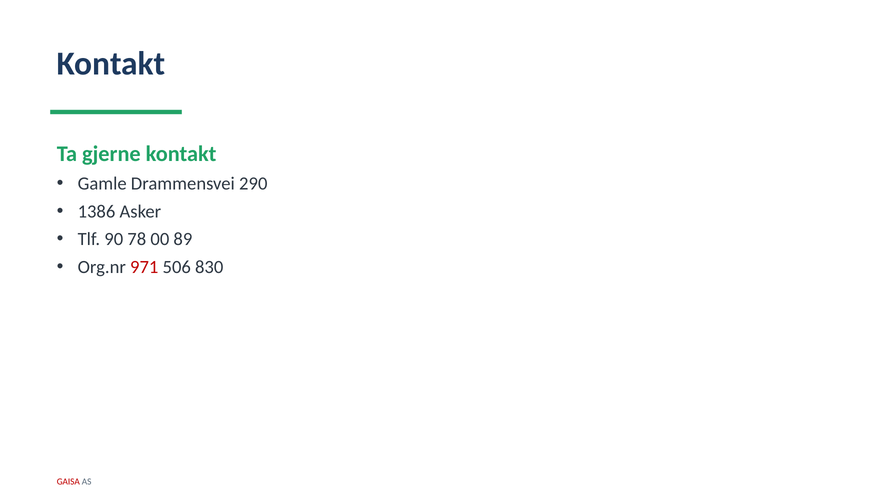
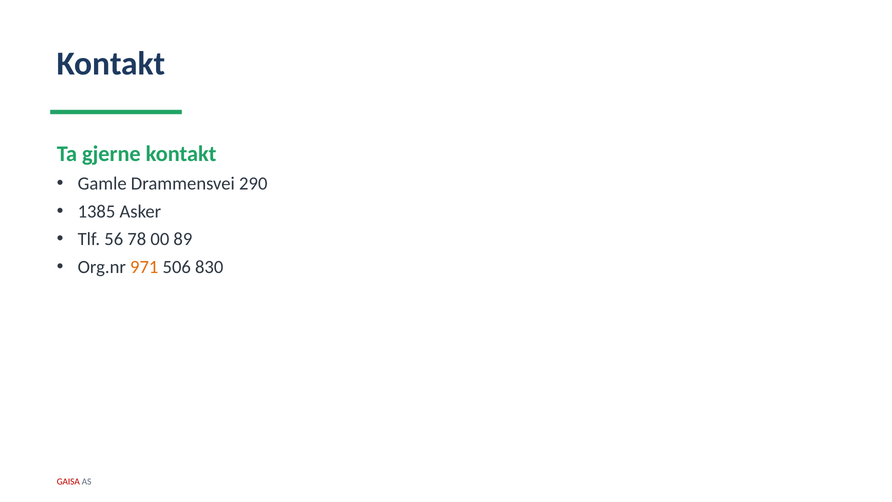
1386: 1386 -> 1385
90: 90 -> 56
971 colour: red -> orange
